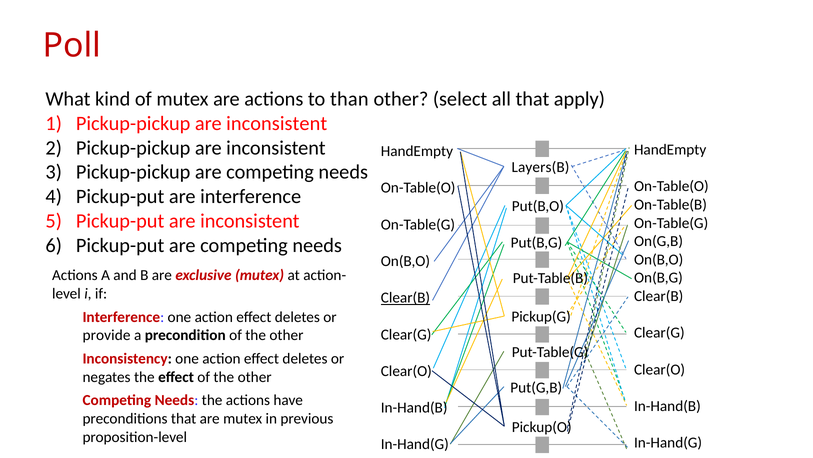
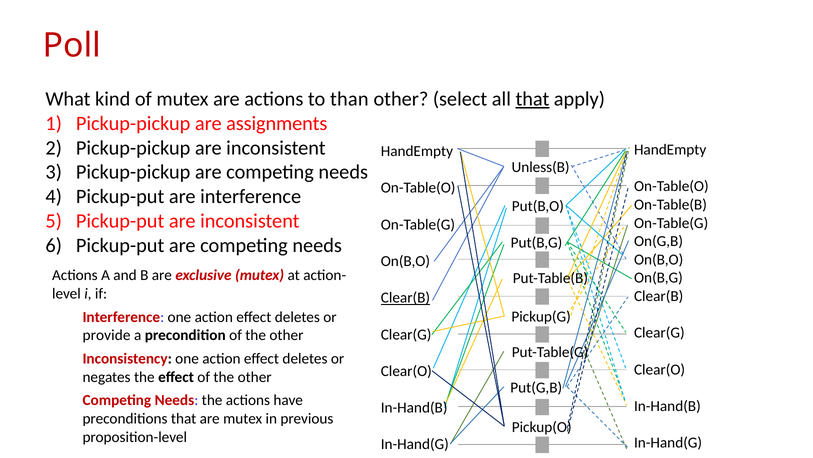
that at (532, 99) underline: none -> present
inconsistent at (277, 123): inconsistent -> assignments
Layers(B: Layers(B -> Unless(B
